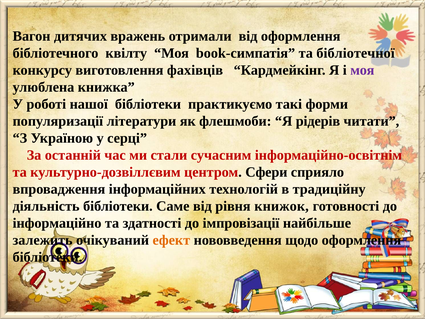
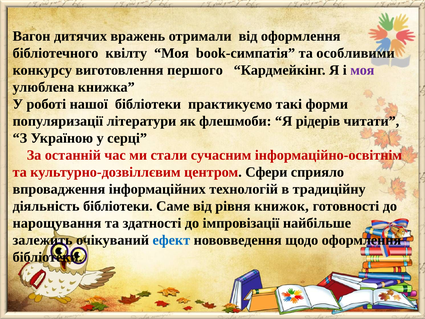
бібліотечної: бібліотечної -> особливими
фахівців: фахівців -> першого
інформаційно: інформаційно -> нарощування
ефект colour: orange -> blue
